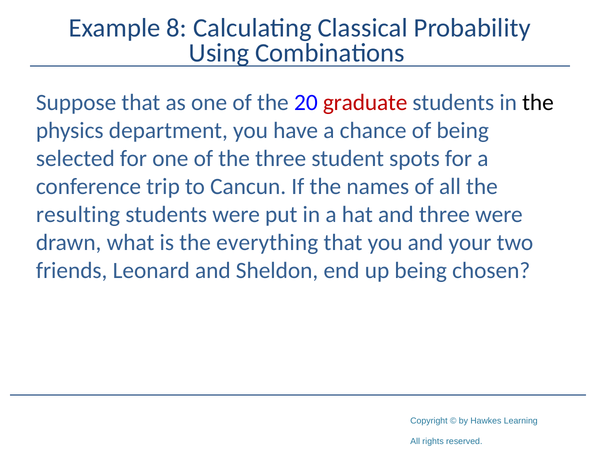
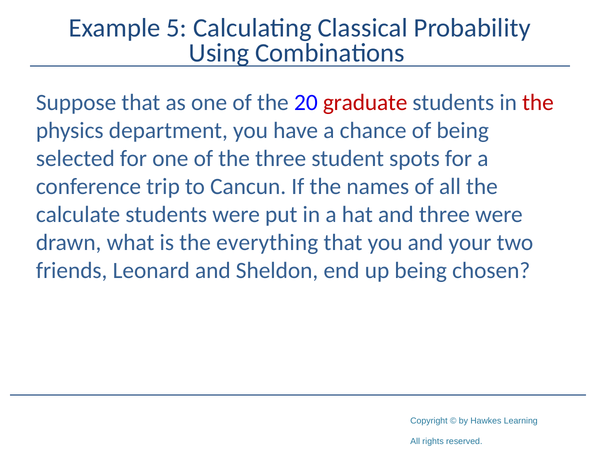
8: 8 -> 5
the at (538, 103) colour: black -> red
resulting: resulting -> calculate
